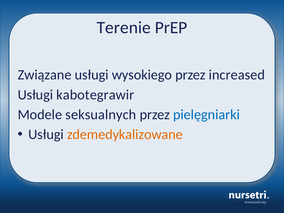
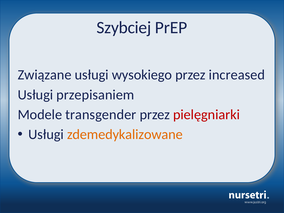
Terenie: Terenie -> Szybciej
kabotegrawir: kabotegrawir -> przepisaniem
seksualnych: seksualnych -> transgender
pielęgniarki colour: blue -> red
